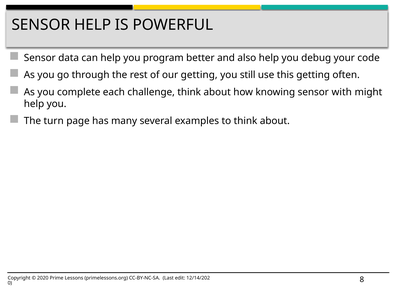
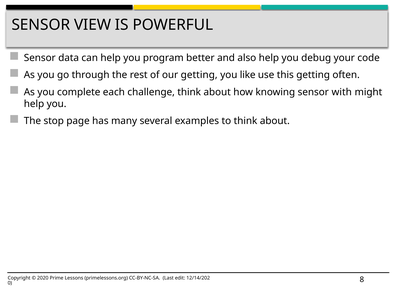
SENSOR HELP: HELP -> VIEW
still: still -> like
turn: turn -> stop
